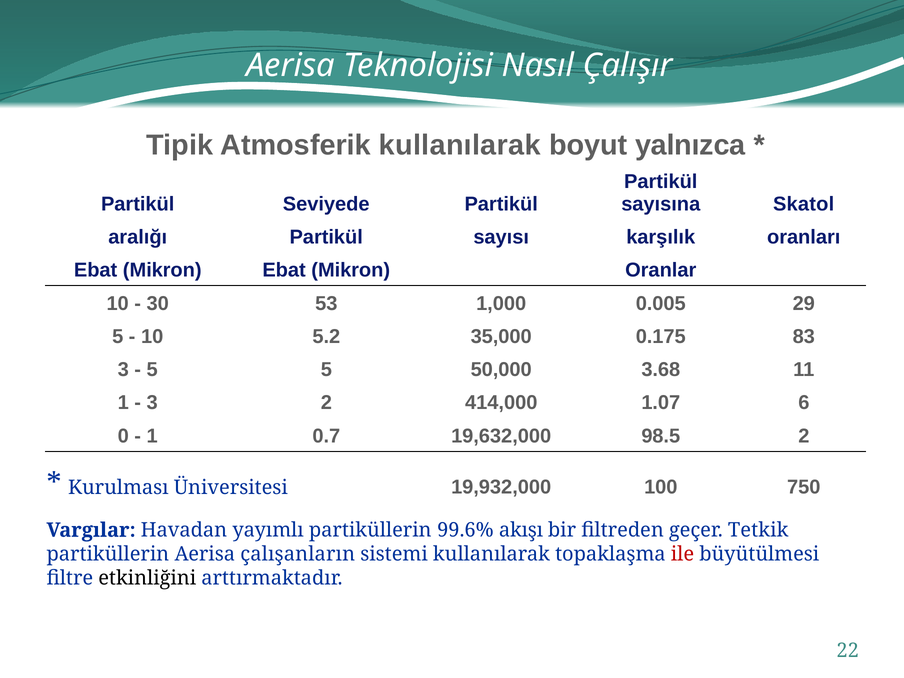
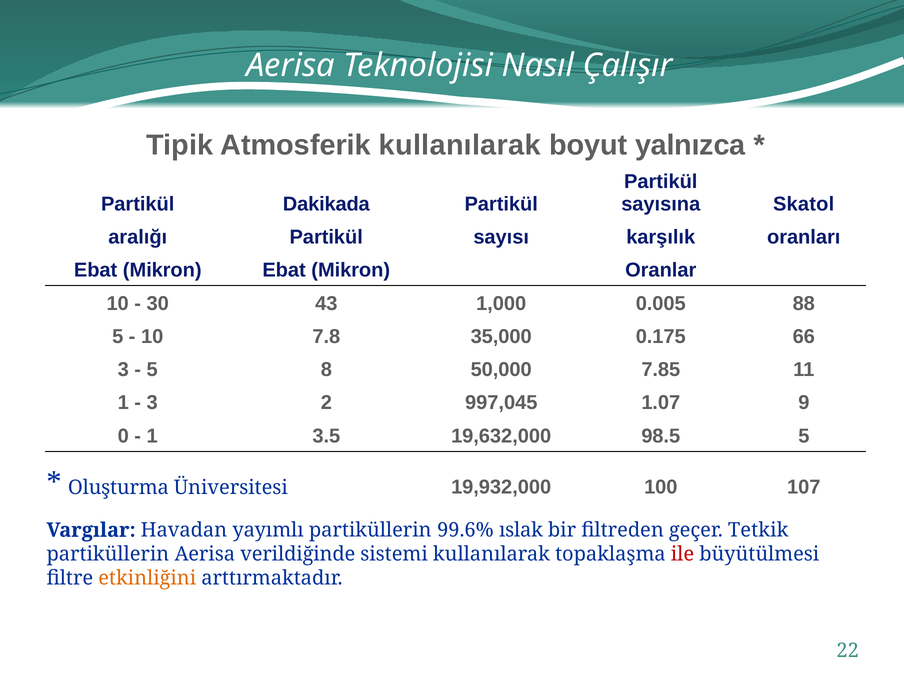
Seviyede: Seviyede -> Dakikada
53: 53 -> 43
29: 29 -> 88
5.2: 5.2 -> 7.8
83: 83 -> 66
5 5: 5 -> 8
3.68: 3.68 -> 7.85
414,000: 414,000 -> 997,045
6: 6 -> 9
0.7: 0.7 -> 3.5
98.5 2: 2 -> 5
Kurulması: Kurulması -> Oluşturma
750: 750 -> 107
akışı: akışı -> ıslak
çalışanların: çalışanların -> verildiğinde
etkinliğini colour: black -> orange
